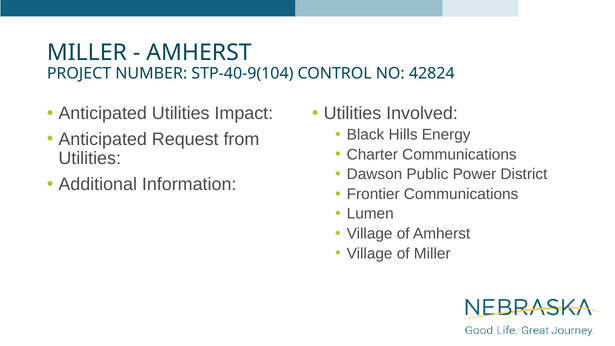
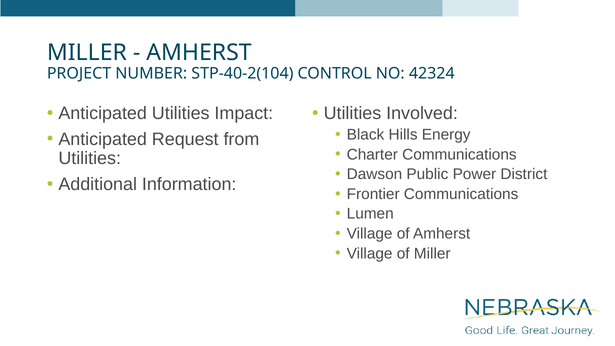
STP-40-9(104: STP-40-9(104 -> STP-40-2(104
42824: 42824 -> 42324
